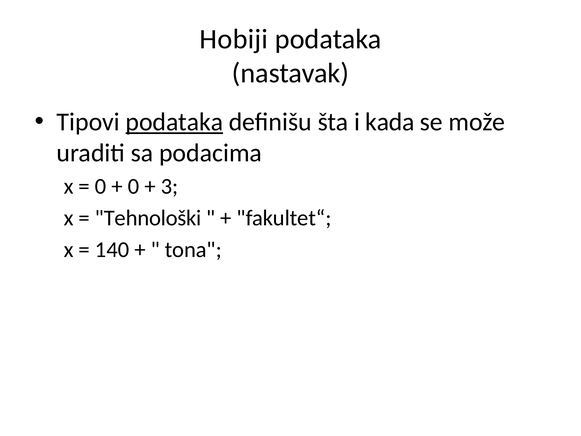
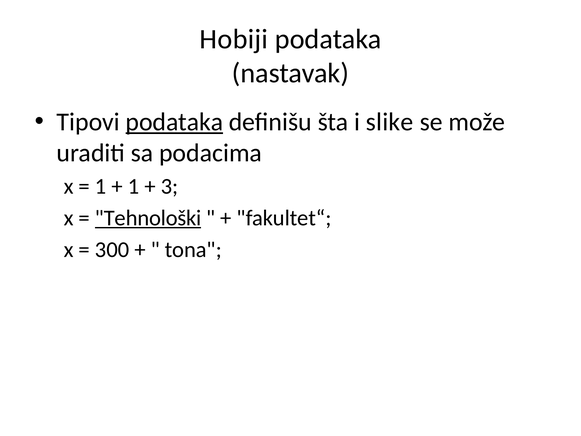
kada: kada -> slike
0 at (101, 186): 0 -> 1
0 at (134, 186): 0 -> 1
Tehnološki underline: none -> present
140: 140 -> 300
